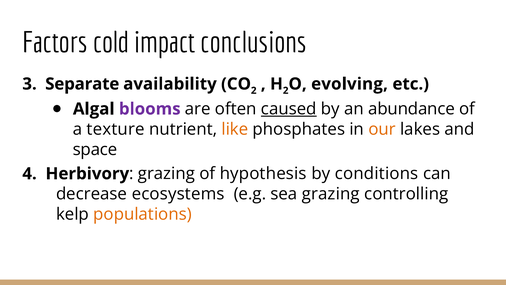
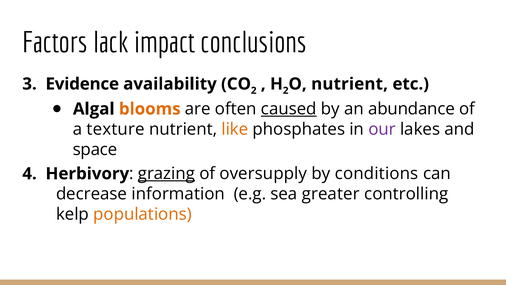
cold: cold -> lack
Separate: Separate -> Evidence
evolving at (350, 84): evolving -> nutrient
blooms colour: purple -> orange
our colour: orange -> purple
grazing at (166, 173) underline: none -> present
hypothesis: hypothesis -> oversupply
ecosystems: ecosystems -> information
sea grazing: grazing -> greater
